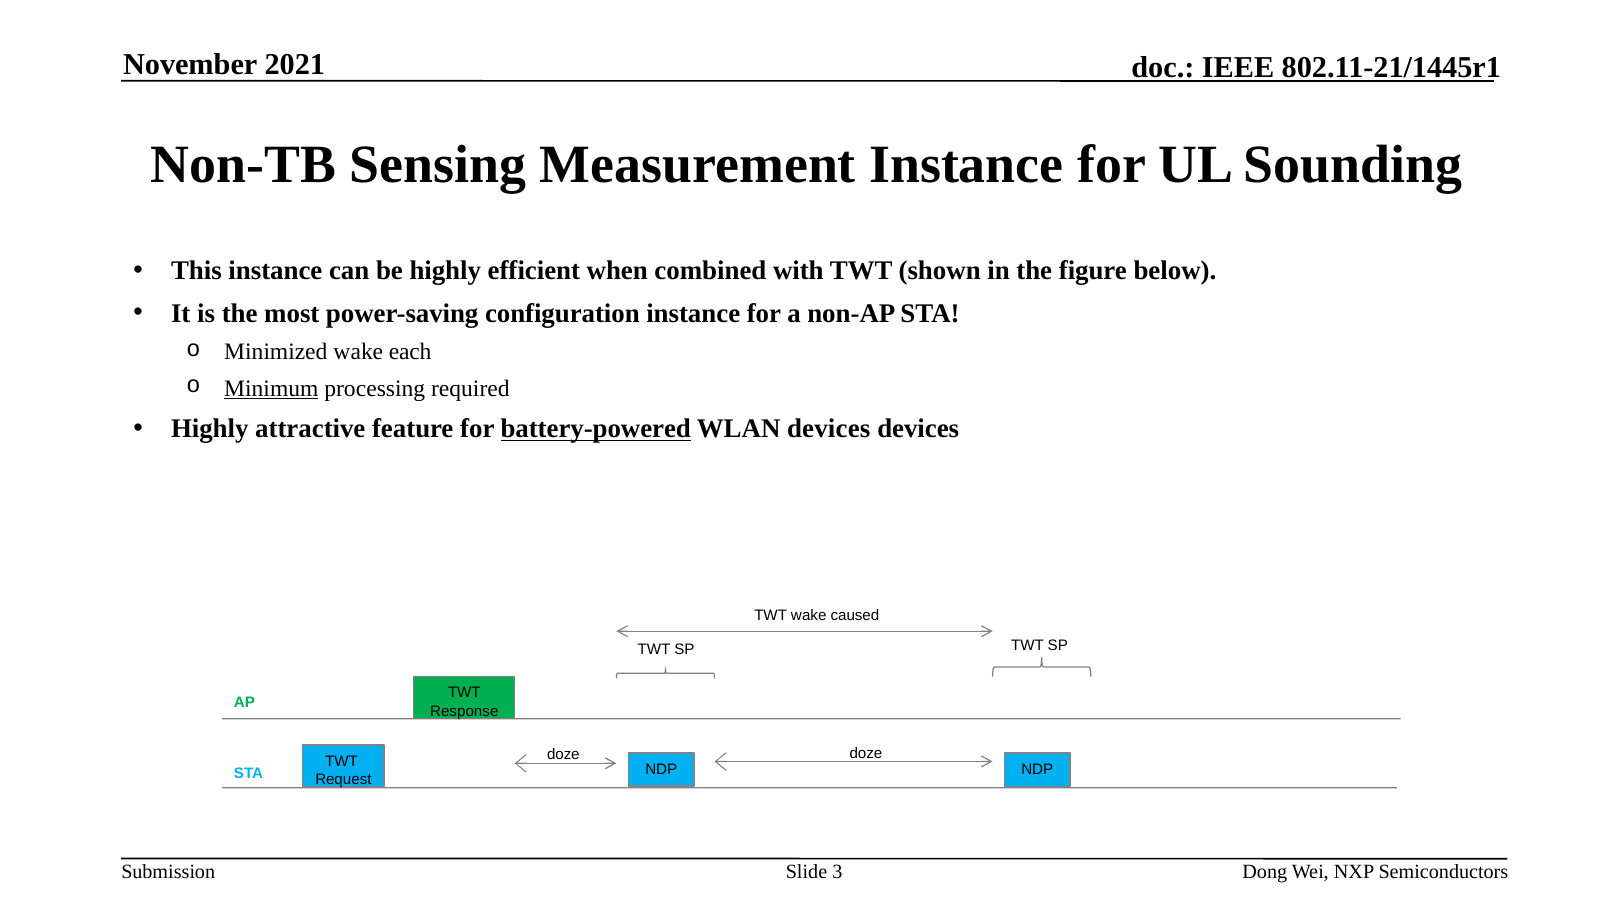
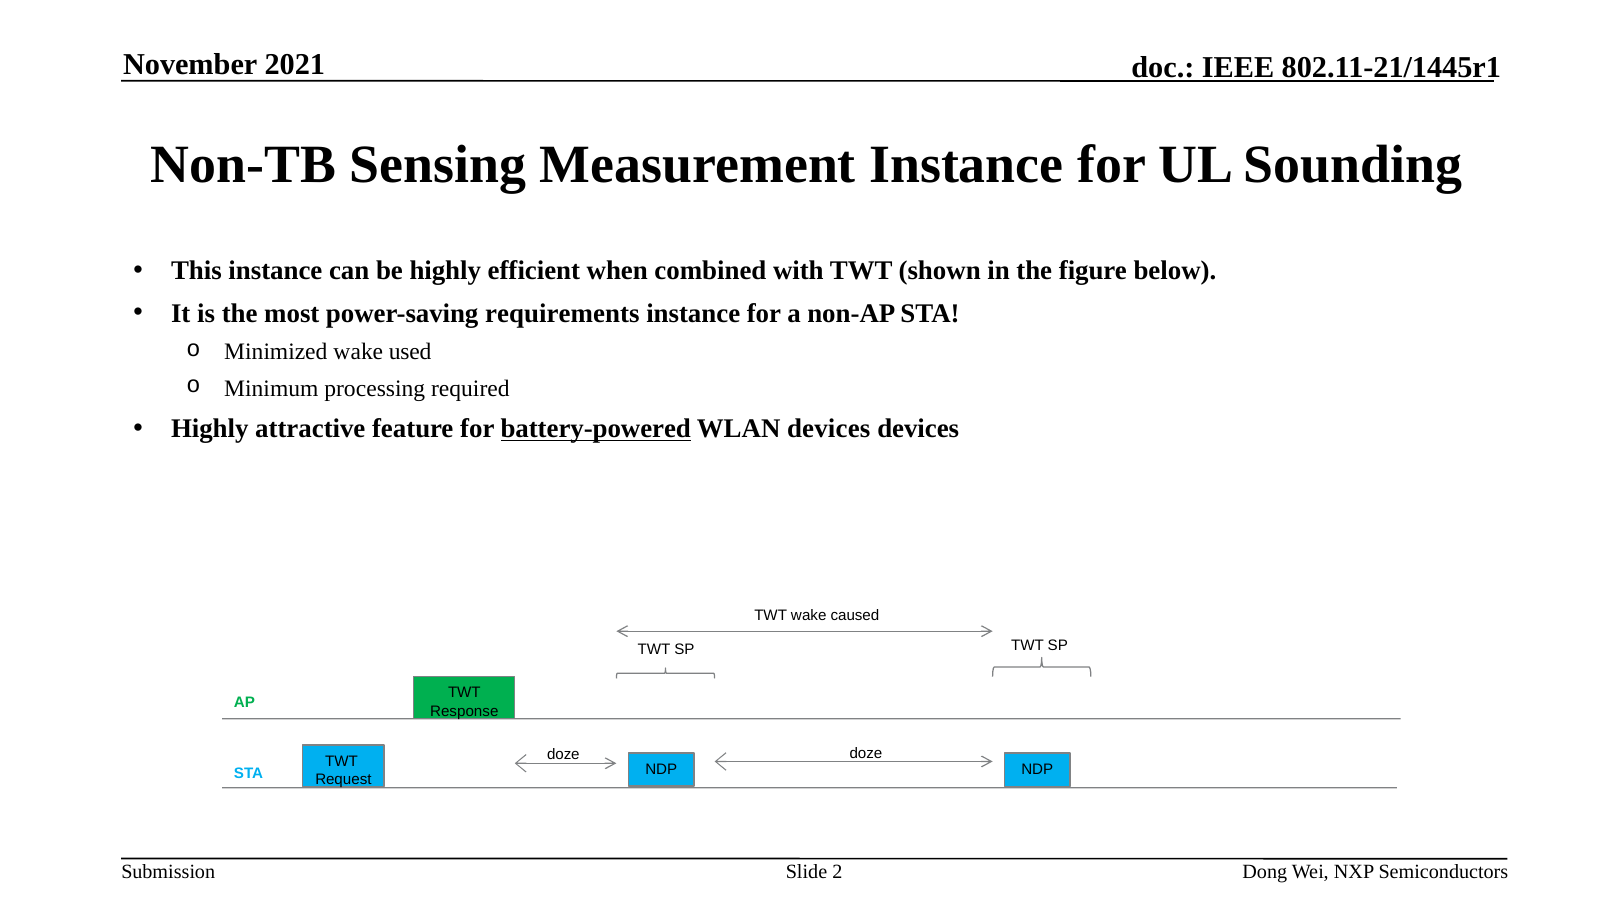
configuration: configuration -> requirements
each: each -> used
Minimum underline: present -> none
3: 3 -> 2
